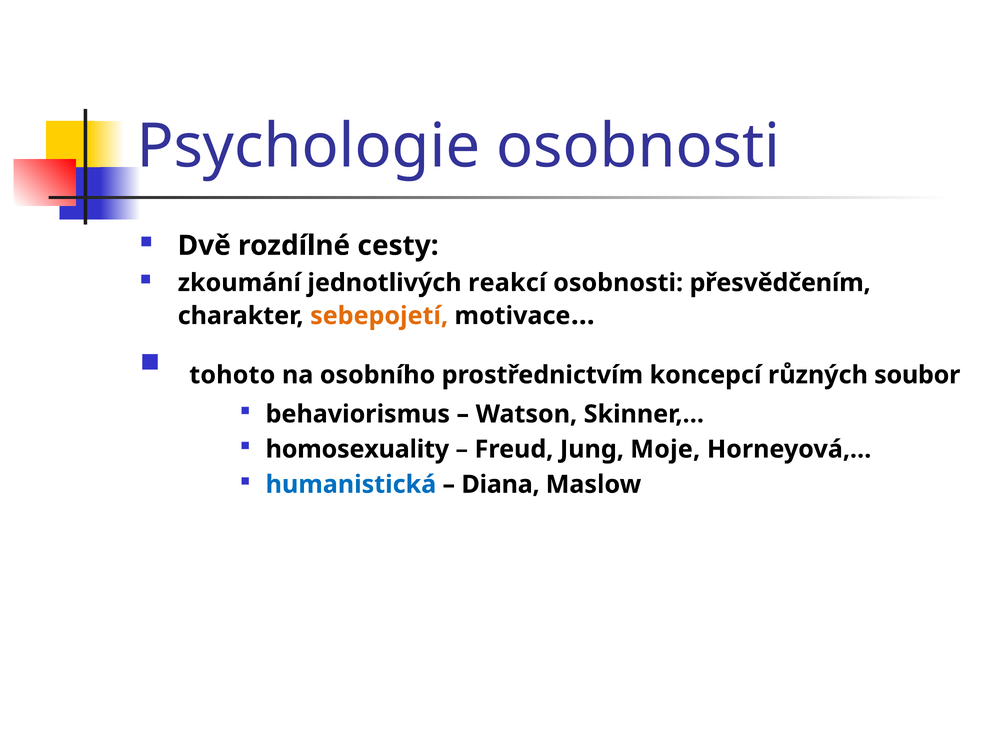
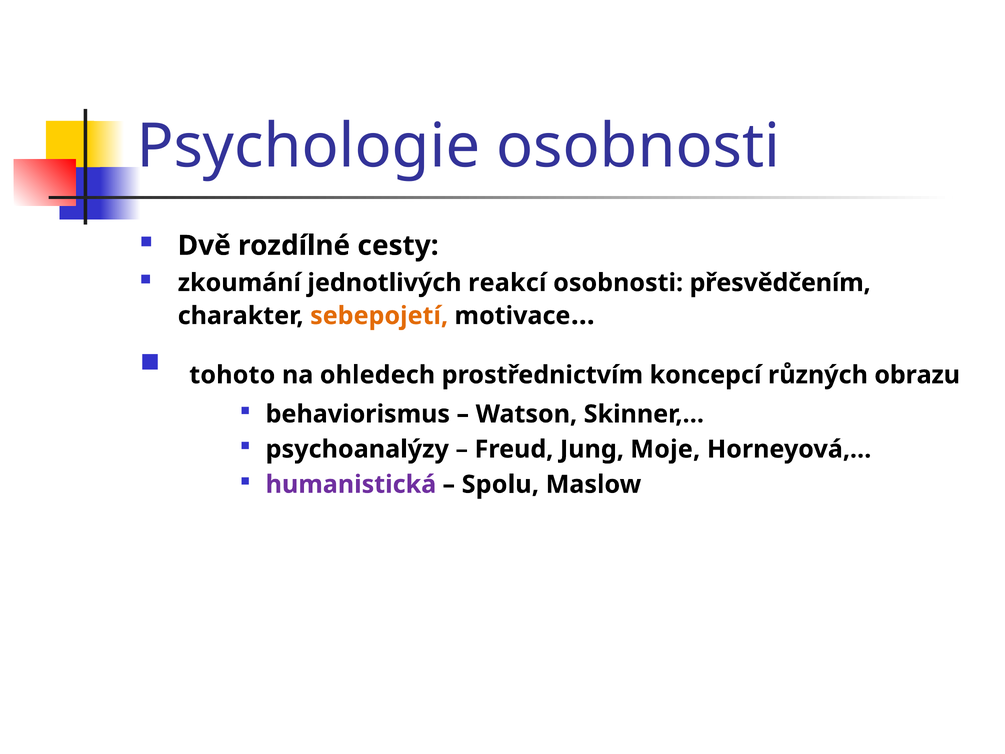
osobního: osobního -> ohledech
soubor: soubor -> obrazu
homosexuality: homosexuality -> psychoanalýzy
humanistická colour: blue -> purple
Diana: Diana -> Spolu
